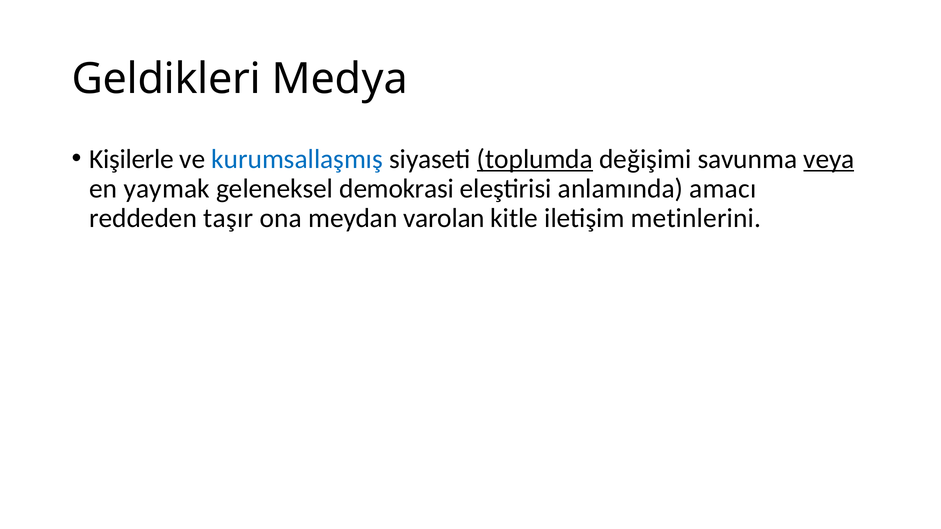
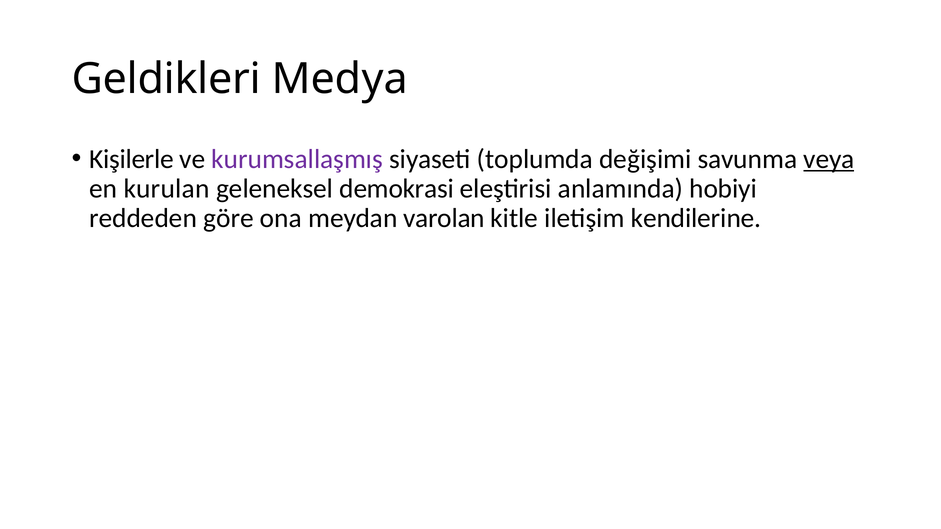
kurumsallaşmış colour: blue -> purple
toplumda underline: present -> none
yaymak: yaymak -> kurulan
amacı: amacı -> hobiyi
taşır: taşır -> göre
metinlerini: metinlerini -> kendilerine
